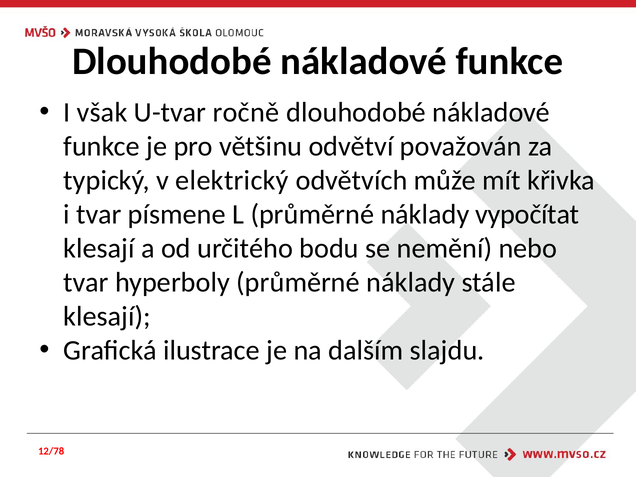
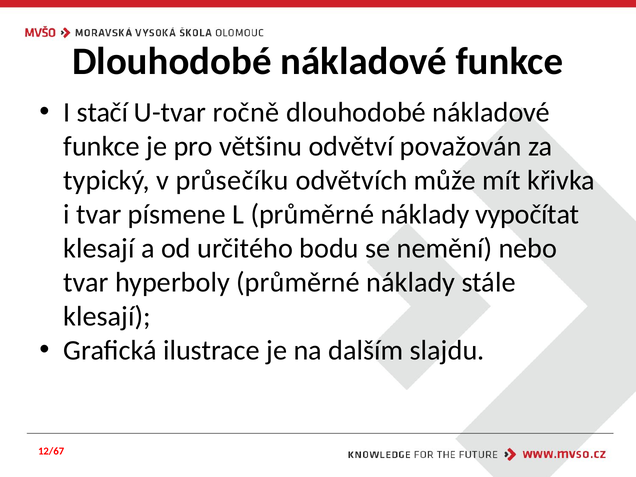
však: však -> stačí
elektrický: elektrický -> průsečíku
12/78: 12/78 -> 12/67
